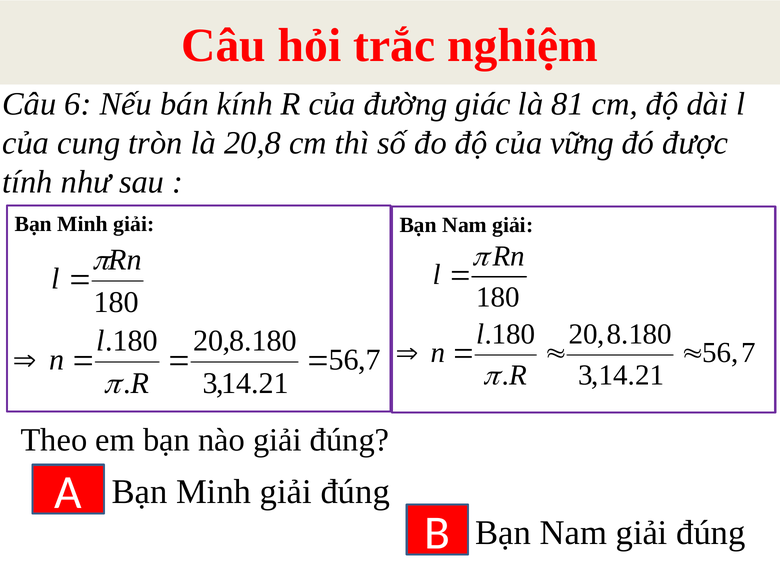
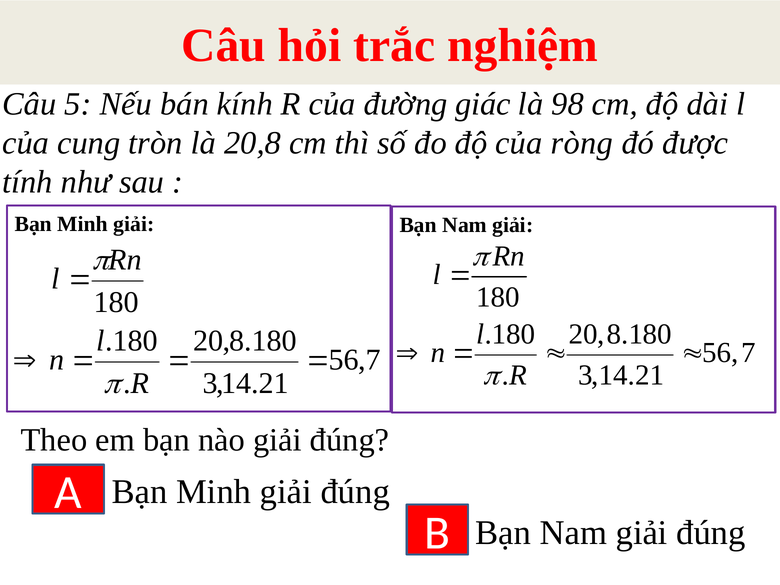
6: 6 -> 5
81: 81 -> 98
vững: vững -> ròng
